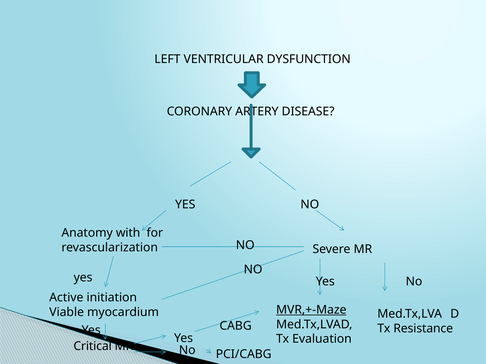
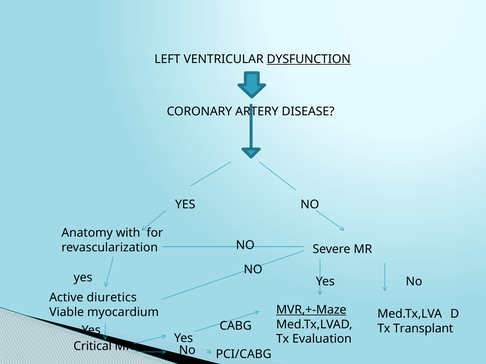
DYSFUNCTION underline: none -> present
initiation: initiation -> diuretics
Resistance: Resistance -> Transplant
